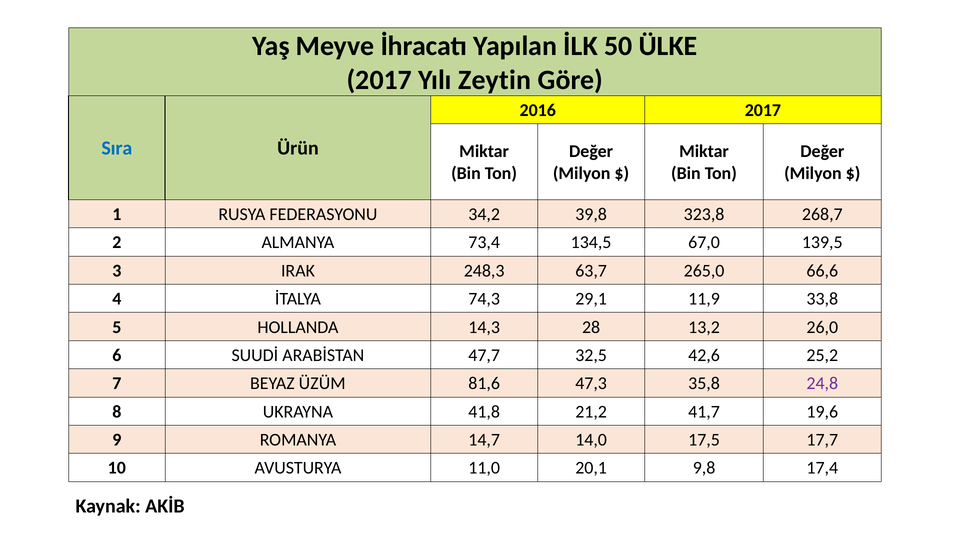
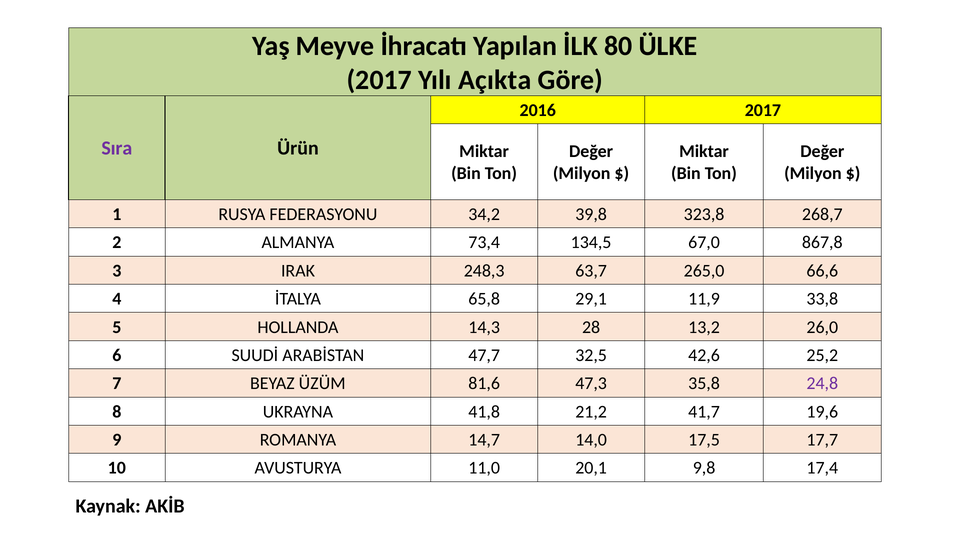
50: 50 -> 80
Zeytin: Zeytin -> Açıkta
Sıra colour: blue -> purple
139,5: 139,5 -> 867,8
74,3: 74,3 -> 65,8
